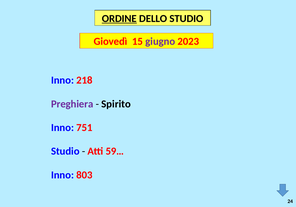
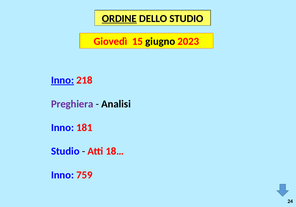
giugno colour: purple -> black
Inno at (63, 80) underline: none -> present
Spirito: Spirito -> Analisi
751: 751 -> 181
59…: 59… -> 18…
803: 803 -> 759
